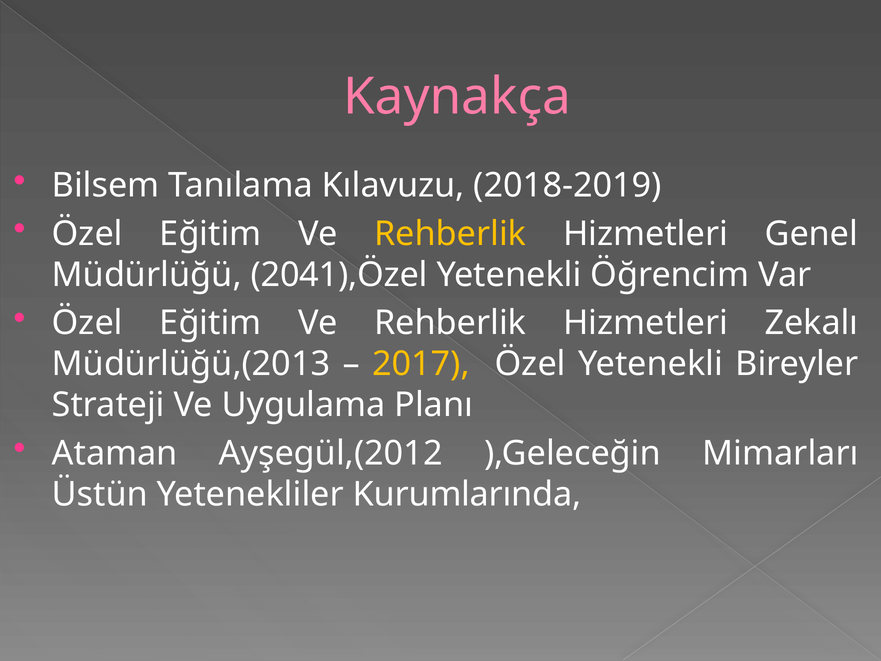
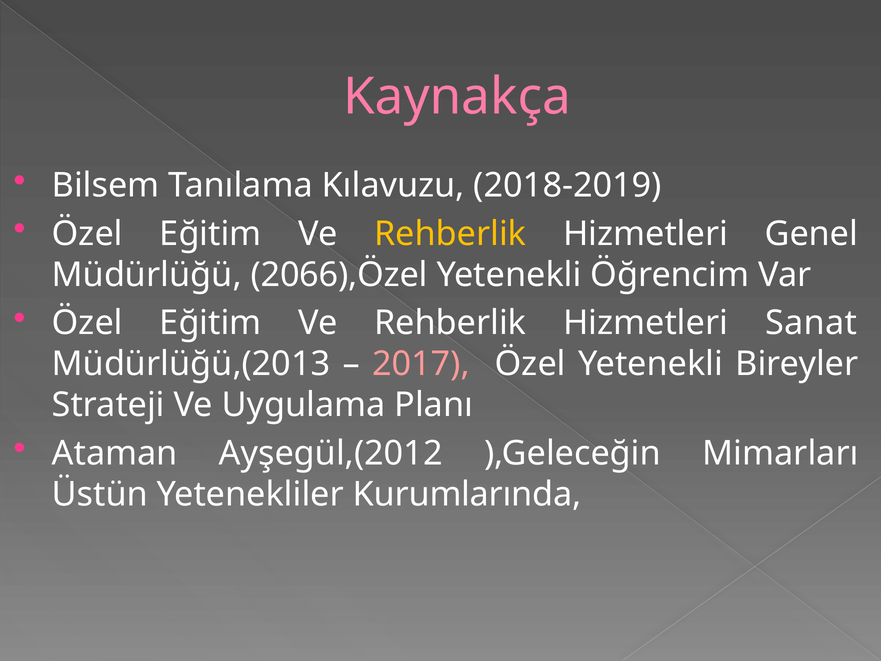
2041),Özel: 2041),Özel -> 2066),Özel
Zekalı: Zekalı -> Sanat
2017 colour: yellow -> pink
